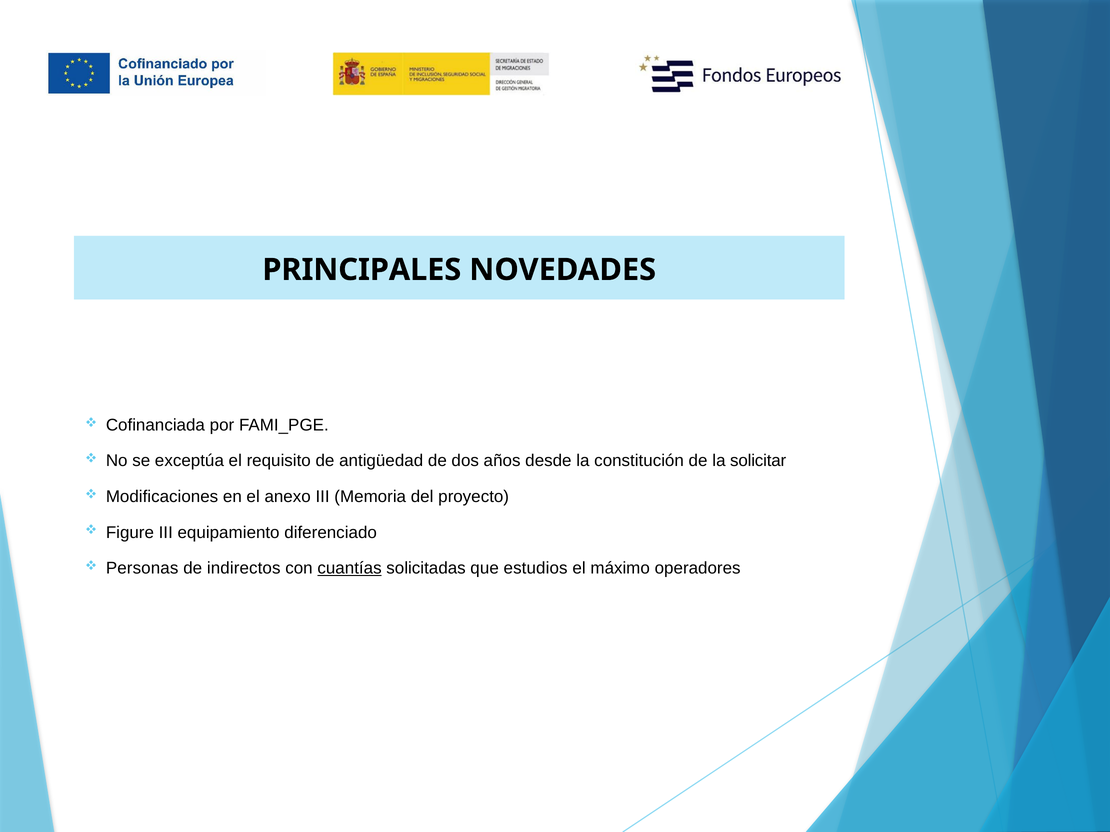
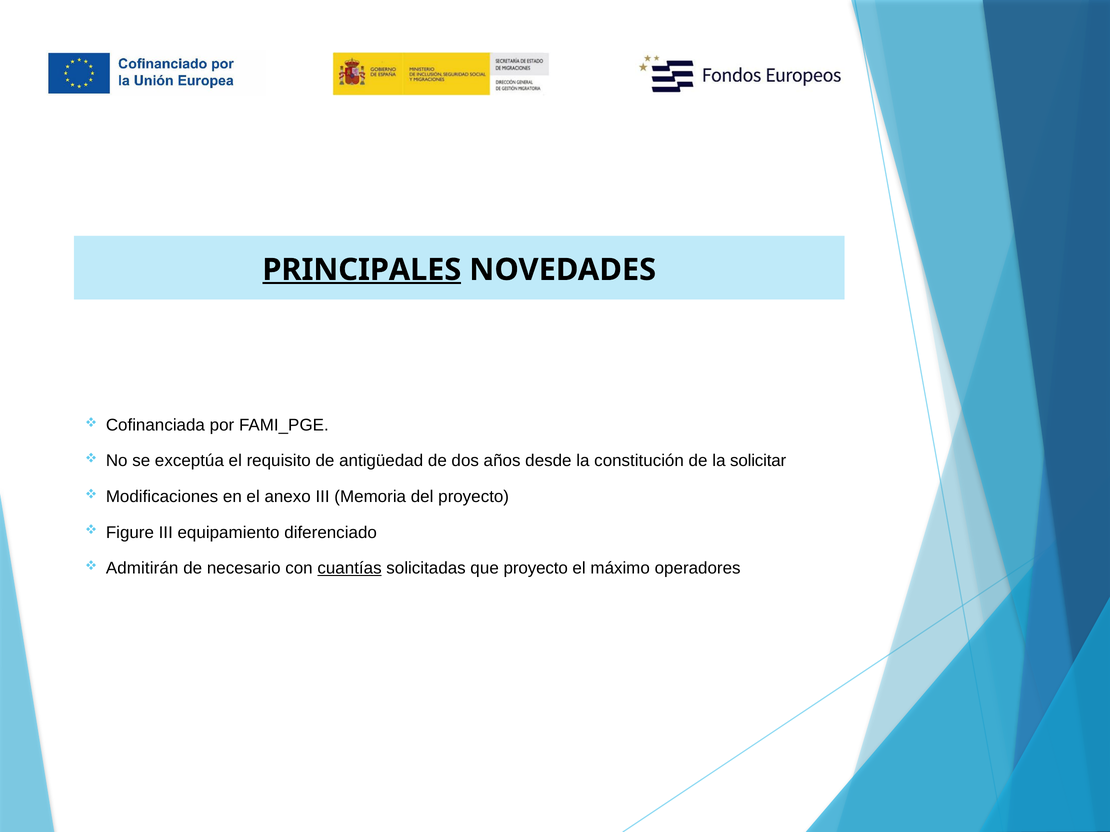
PRINCIPALES underline: none -> present
Personas: Personas -> Admitirán
indirectos: indirectos -> necesario
que estudios: estudios -> proyecto
